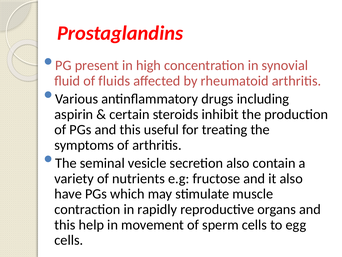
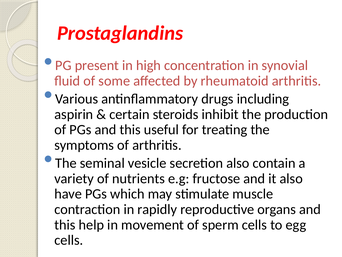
fluids: fluids -> some
